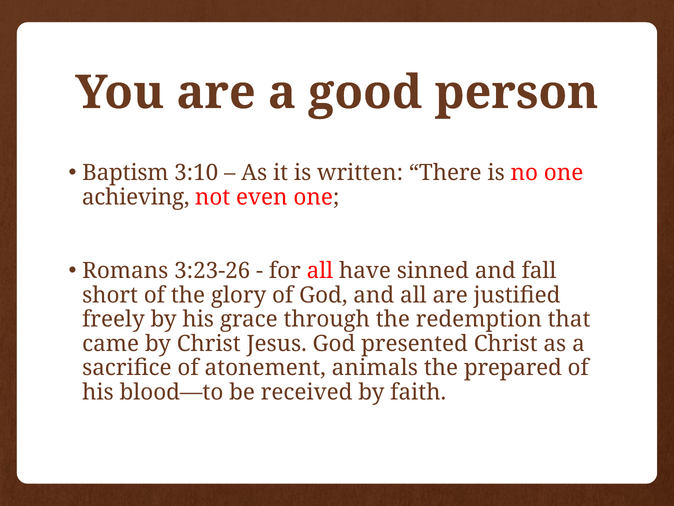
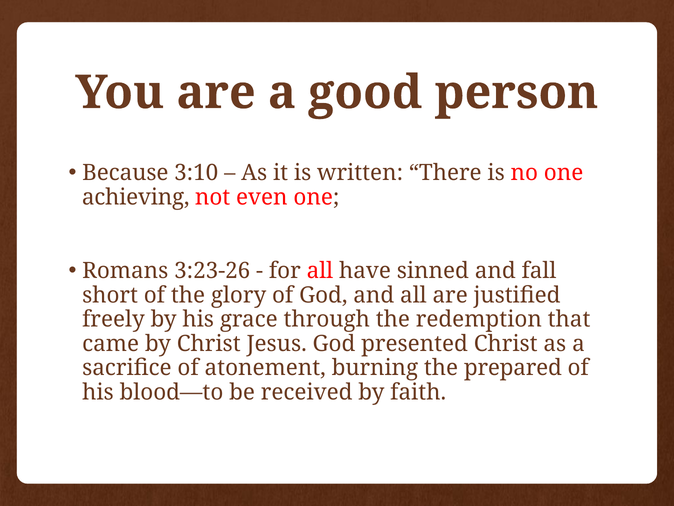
Baptism: Baptism -> Because
animals: animals -> burning
